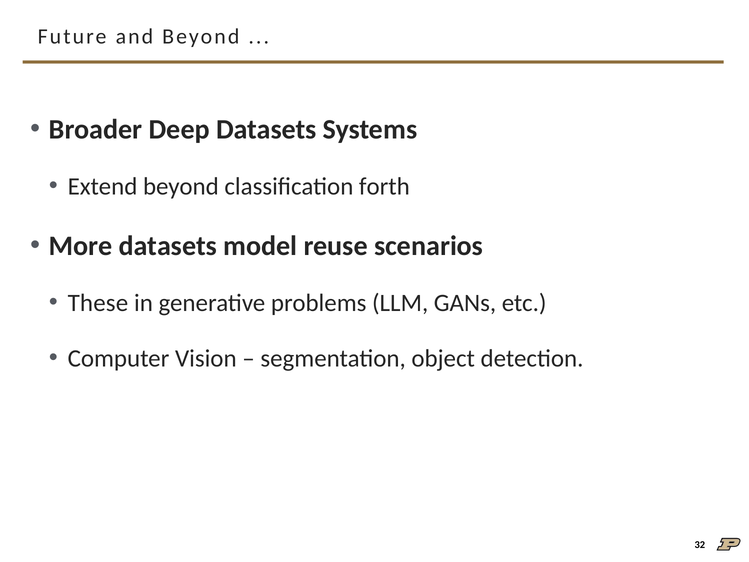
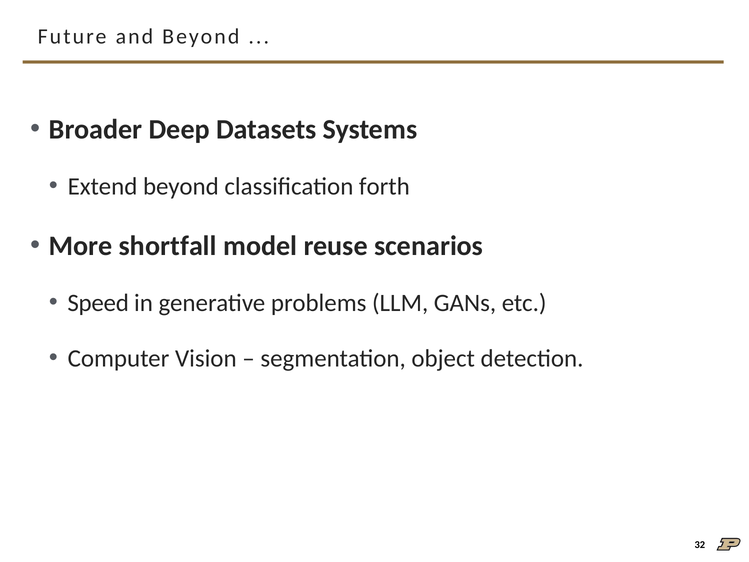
More datasets: datasets -> shortfall
These: These -> Speed
